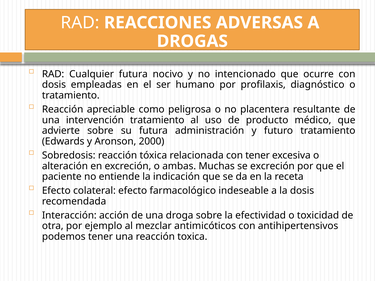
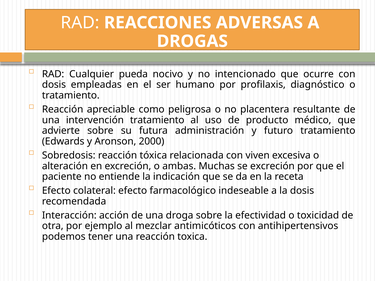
Cualquier futura: futura -> pueda
con tener: tener -> viven
